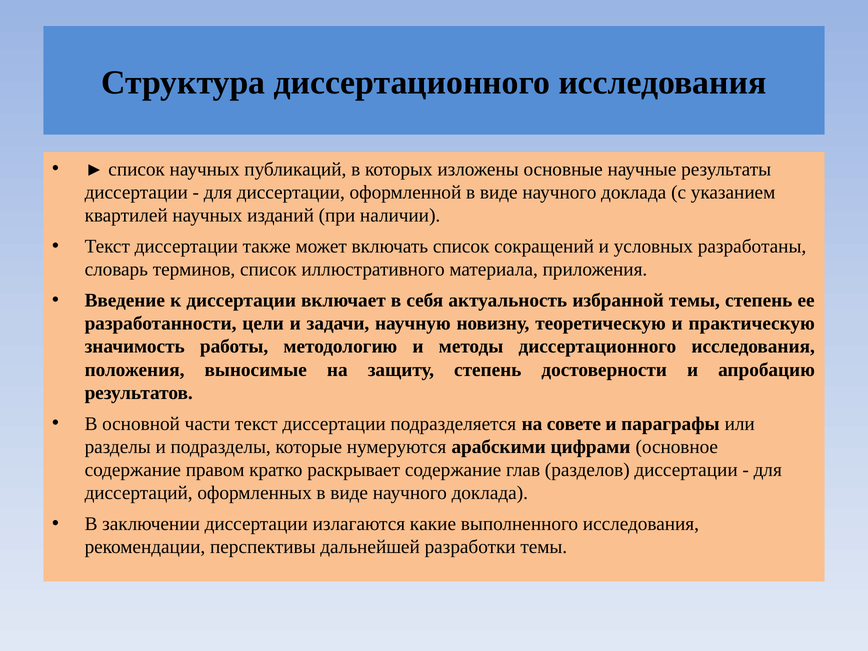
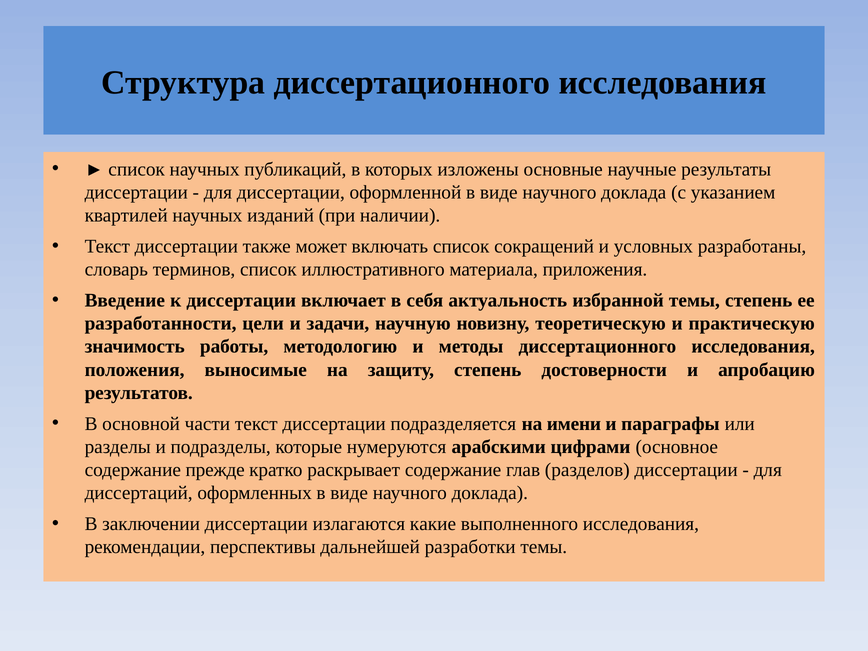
совете: совете -> имени
правом: правом -> прежде
